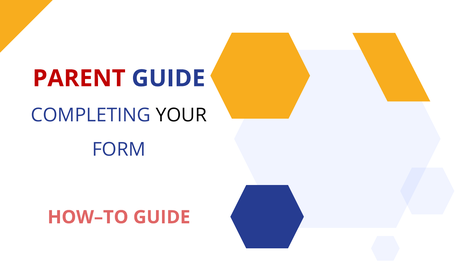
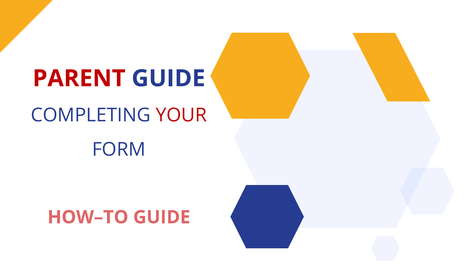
YOUR colour: black -> red
